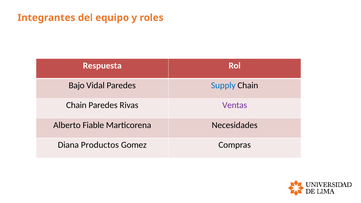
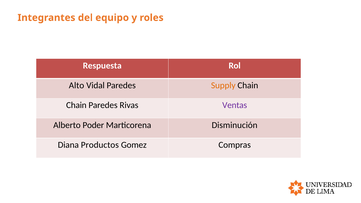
Bajo: Bajo -> Alto
Supply colour: blue -> orange
Fiable: Fiable -> Poder
Necesidades: Necesidades -> Disminución
